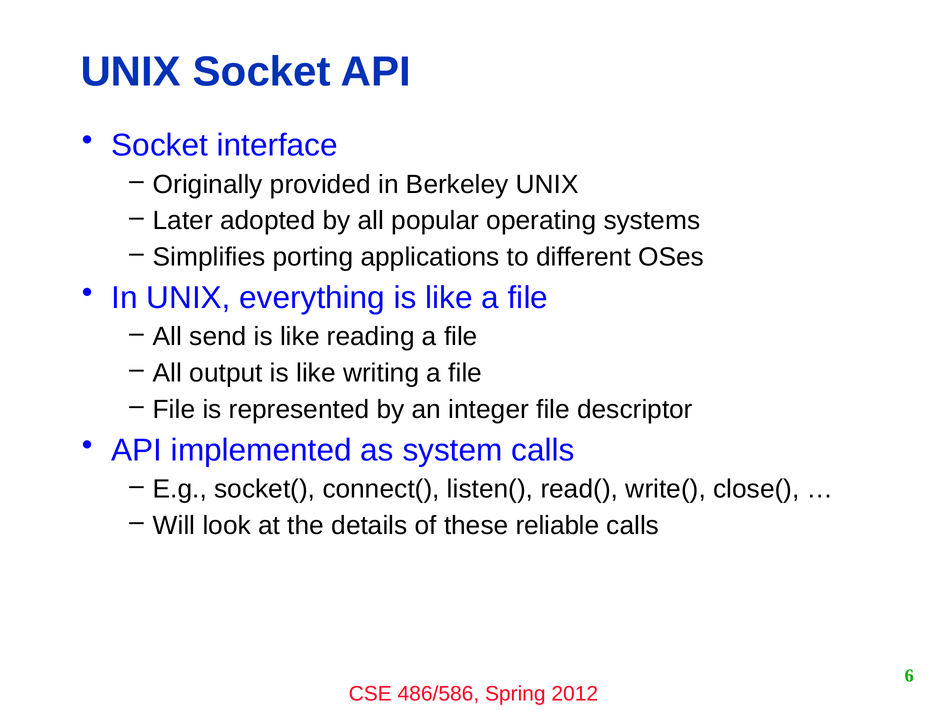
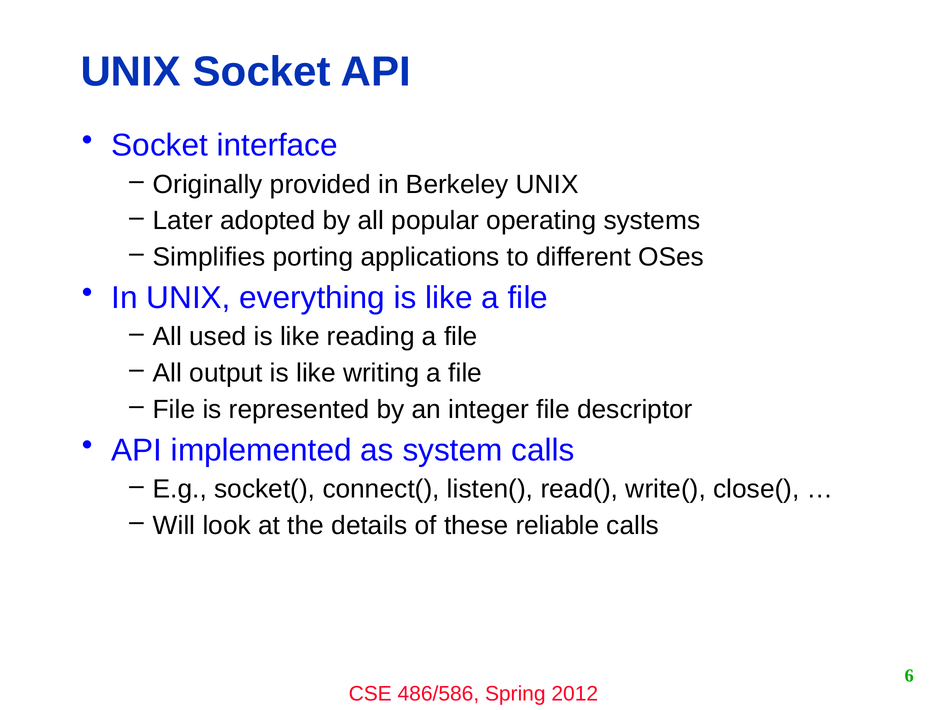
send: send -> used
